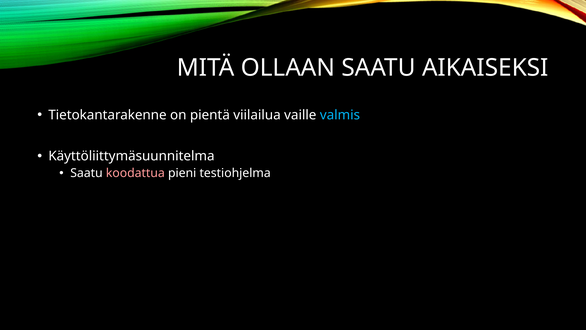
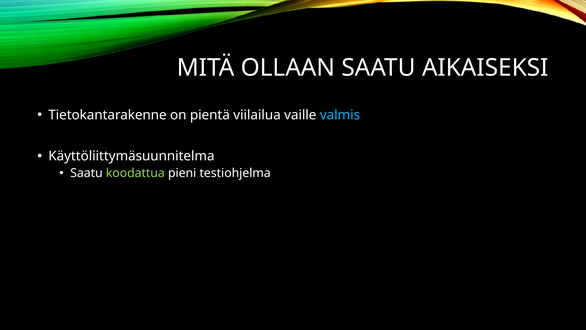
koodattua colour: pink -> light green
